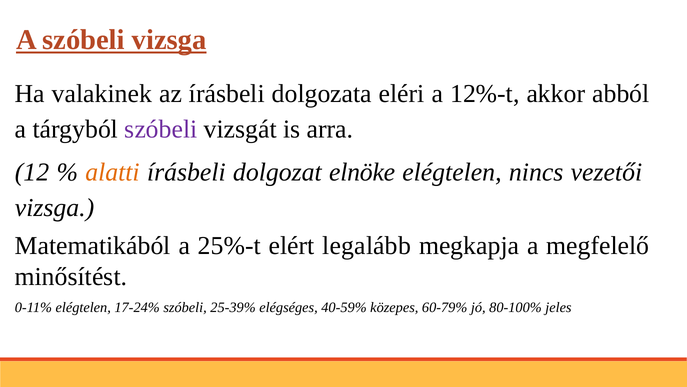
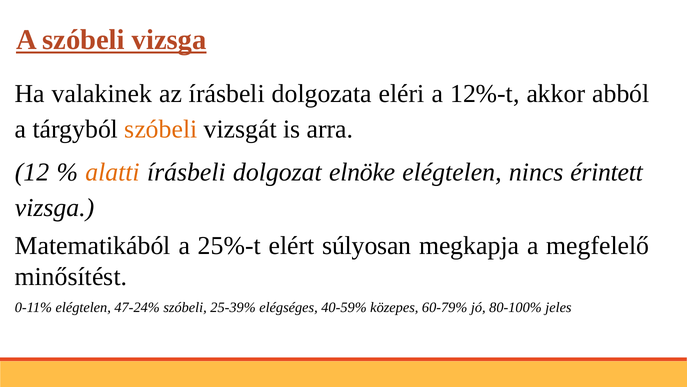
szóbeli at (161, 129) colour: purple -> orange
vezetői: vezetői -> érintett
legalább: legalább -> súlyosan
17-24%: 17-24% -> 47-24%
